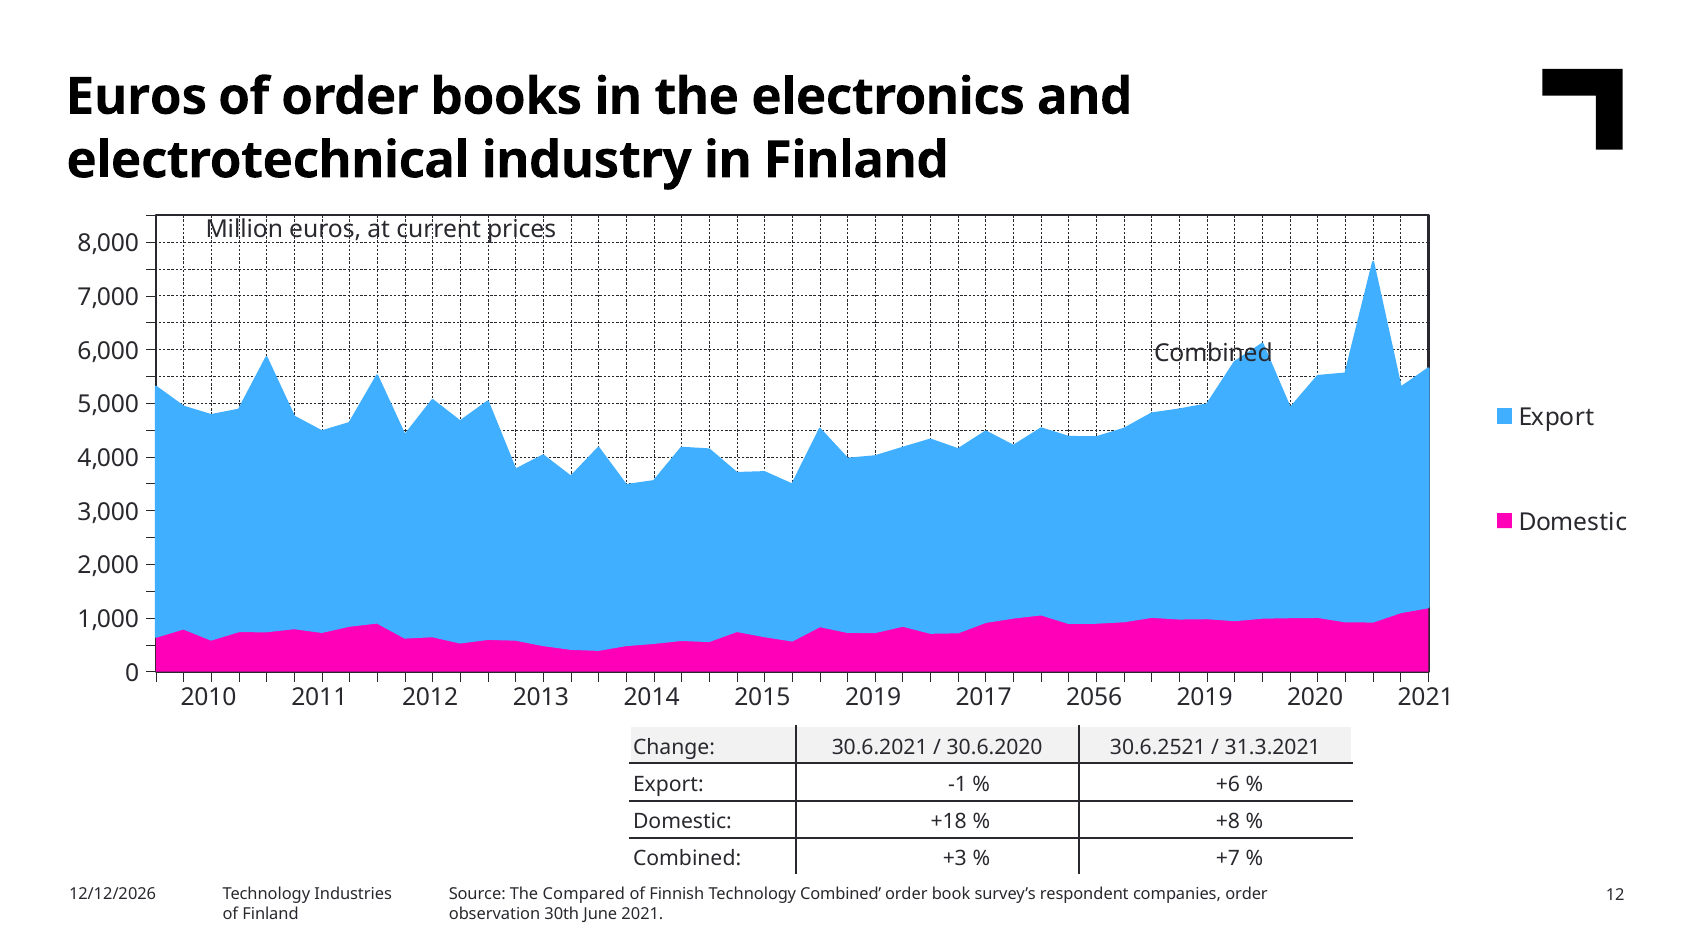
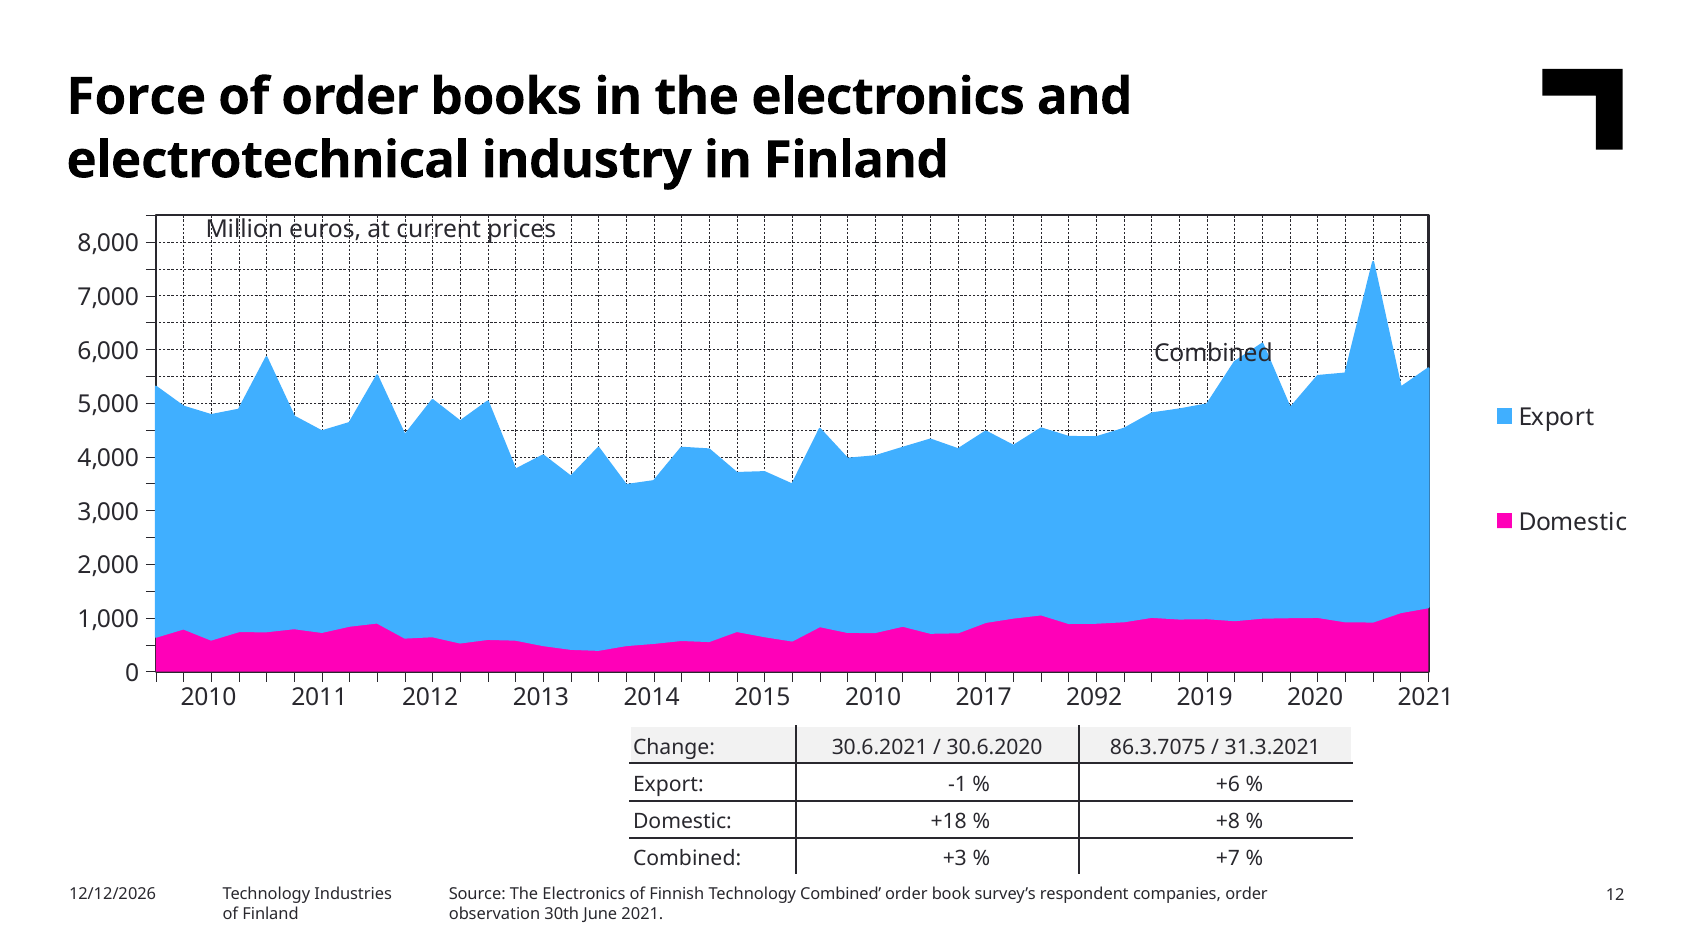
Euros at (136, 97): Euros -> Force
2015 2019: 2019 -> 2010
2056: 2056 -> 2092
30.6.2521: 30.6.2521 -> 86.3.7075
Source The Compared: Compared -> Electronics
